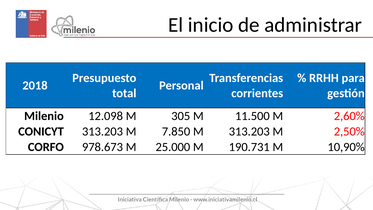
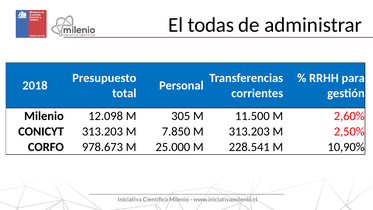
inicio: inicio -> todas
190.731: 190.731 -> 228.541
